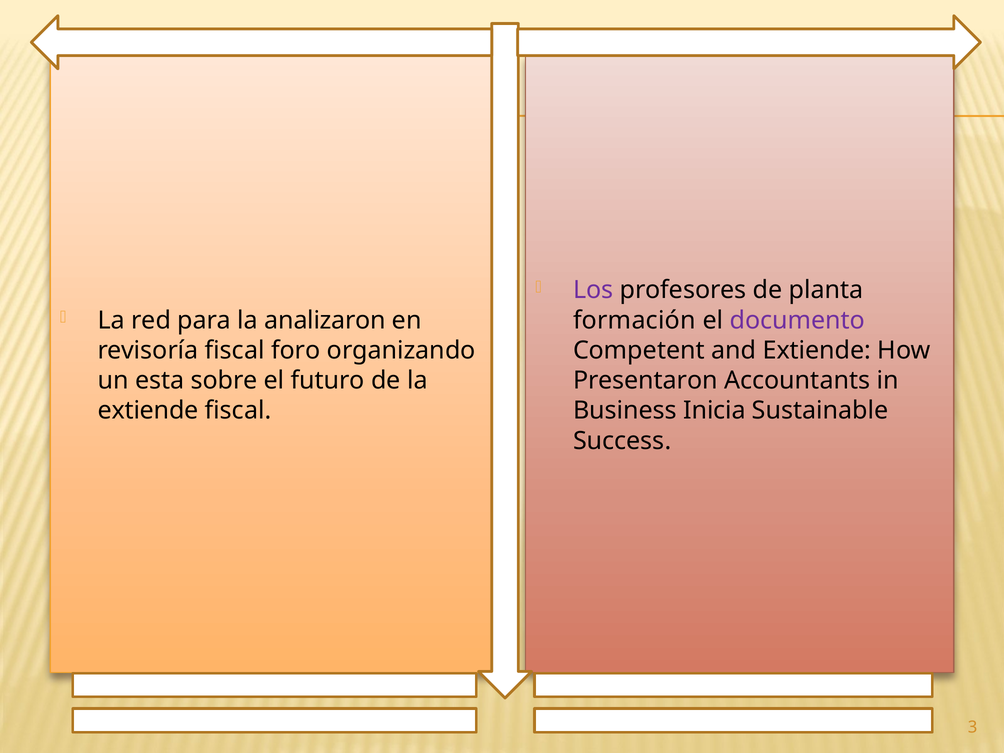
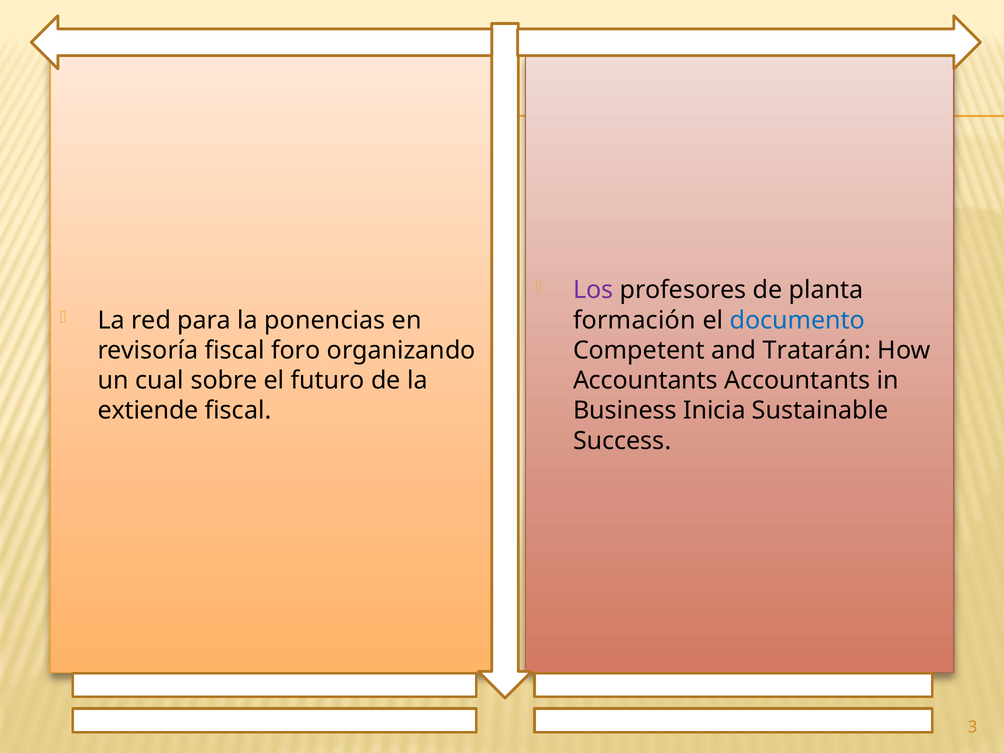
analizaron: analizaron -> ponencias
documento colour: purple -> blue
and Extiende: Extiende -> Tratarán
esta: esta -> cual
Presentaron at (645, 381): Presentaron -> Accountants
